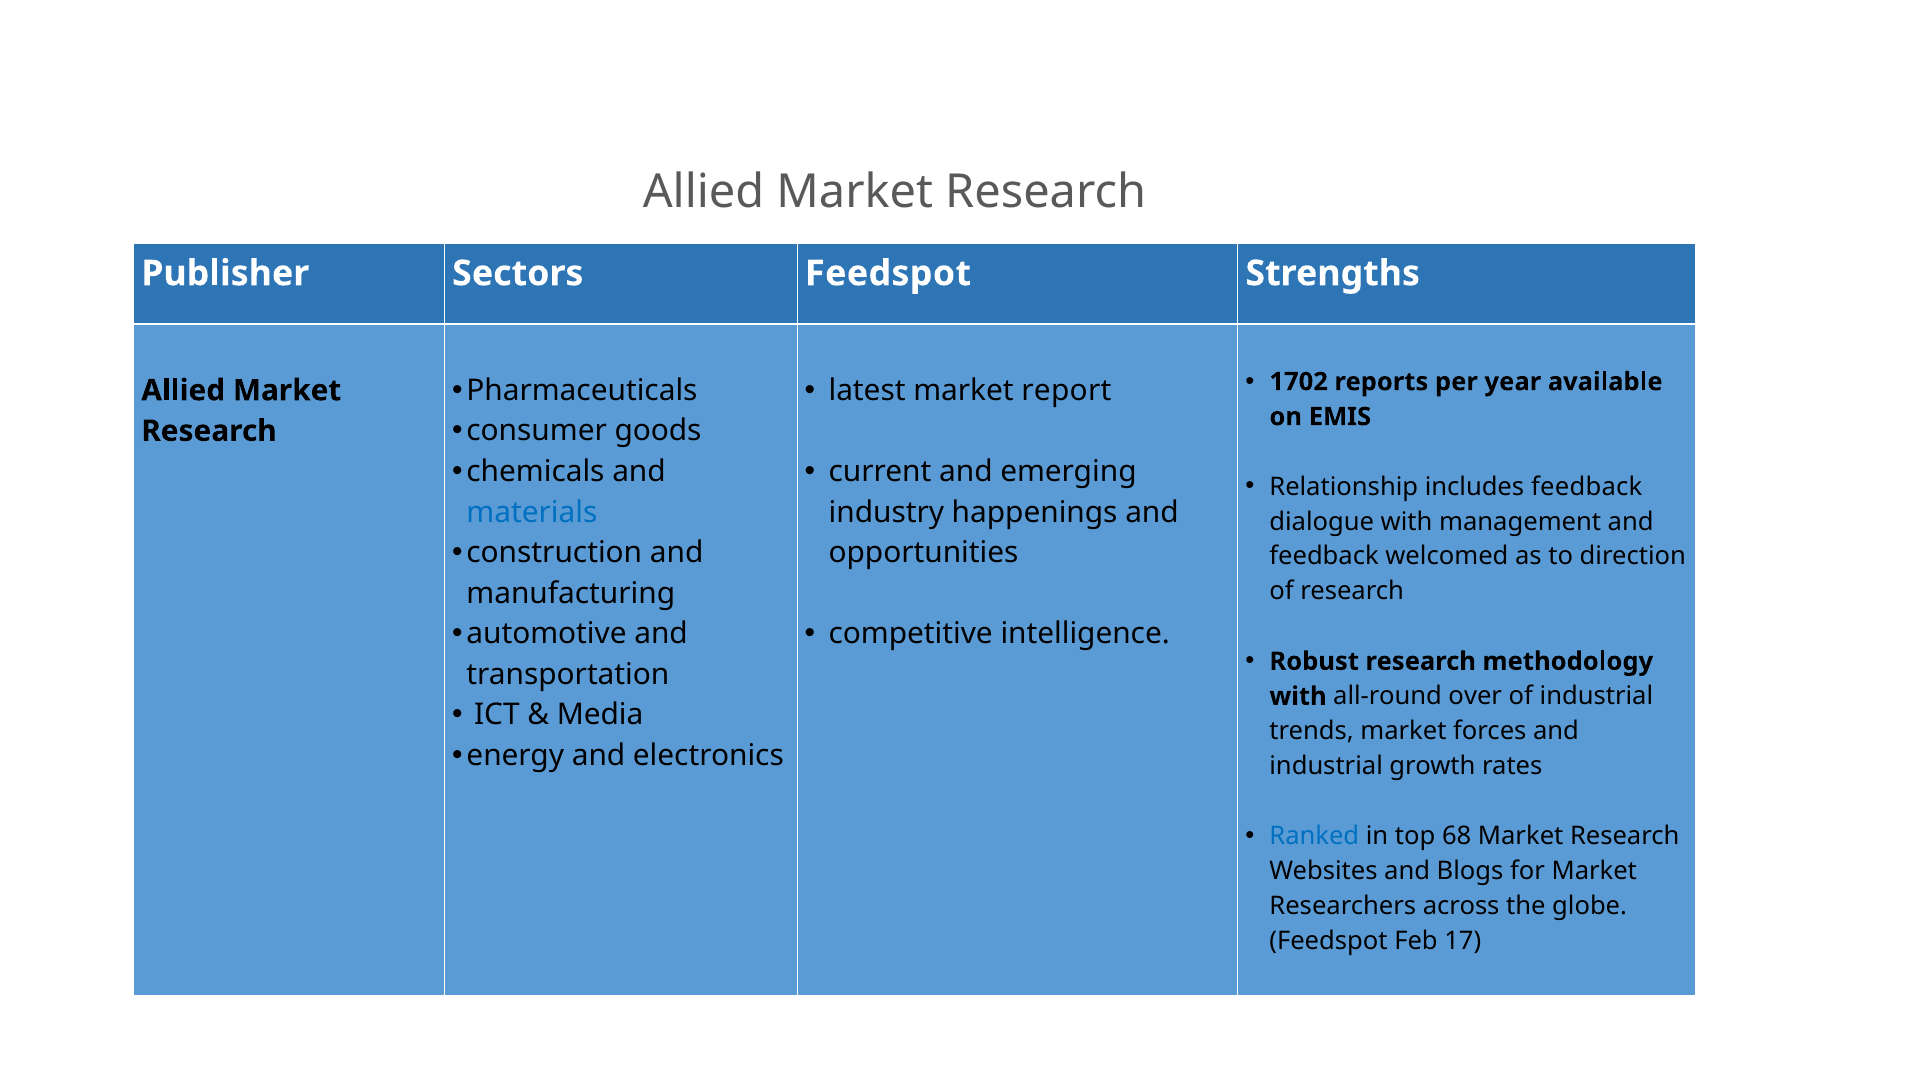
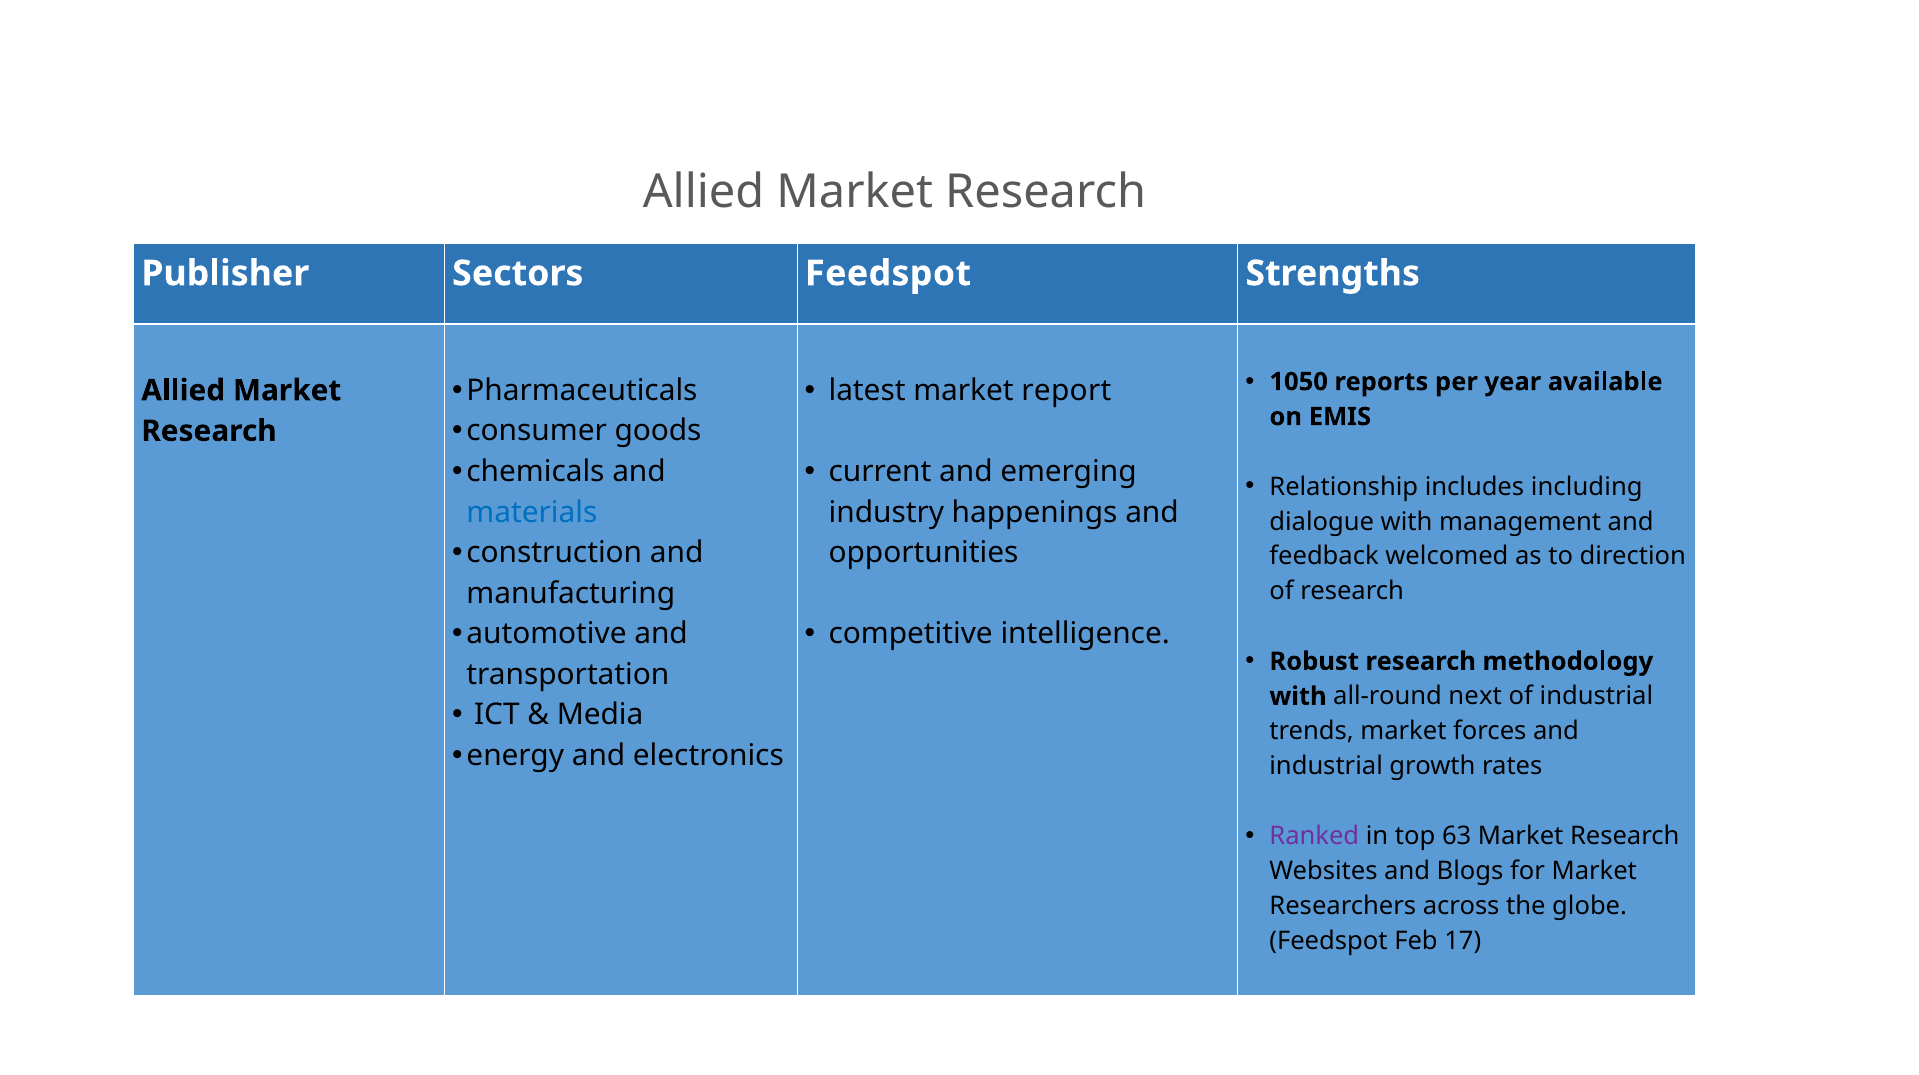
1702: 1702 -> 1050
includes feedback: feedback -> including
over: over -> next
Ranked colour: blue -> purple
68: 68 -> 63
